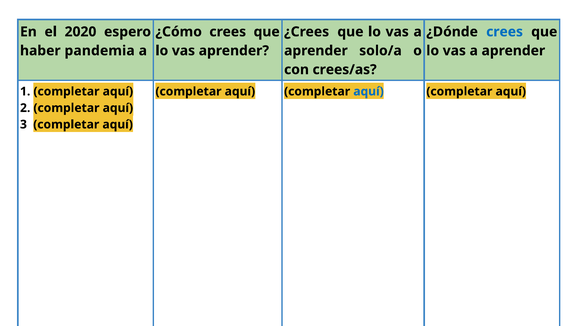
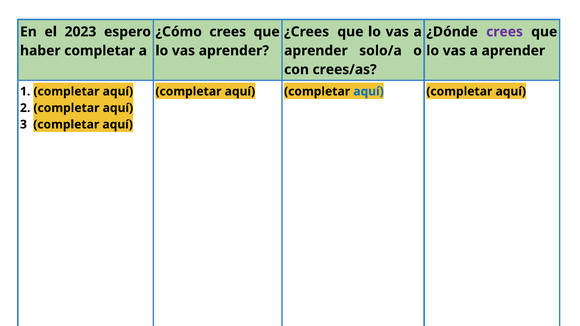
2020: 2020 -> 2023
crees at (505, 32) colour: blue -> purple
haber pandemia: pandemia -> completar
